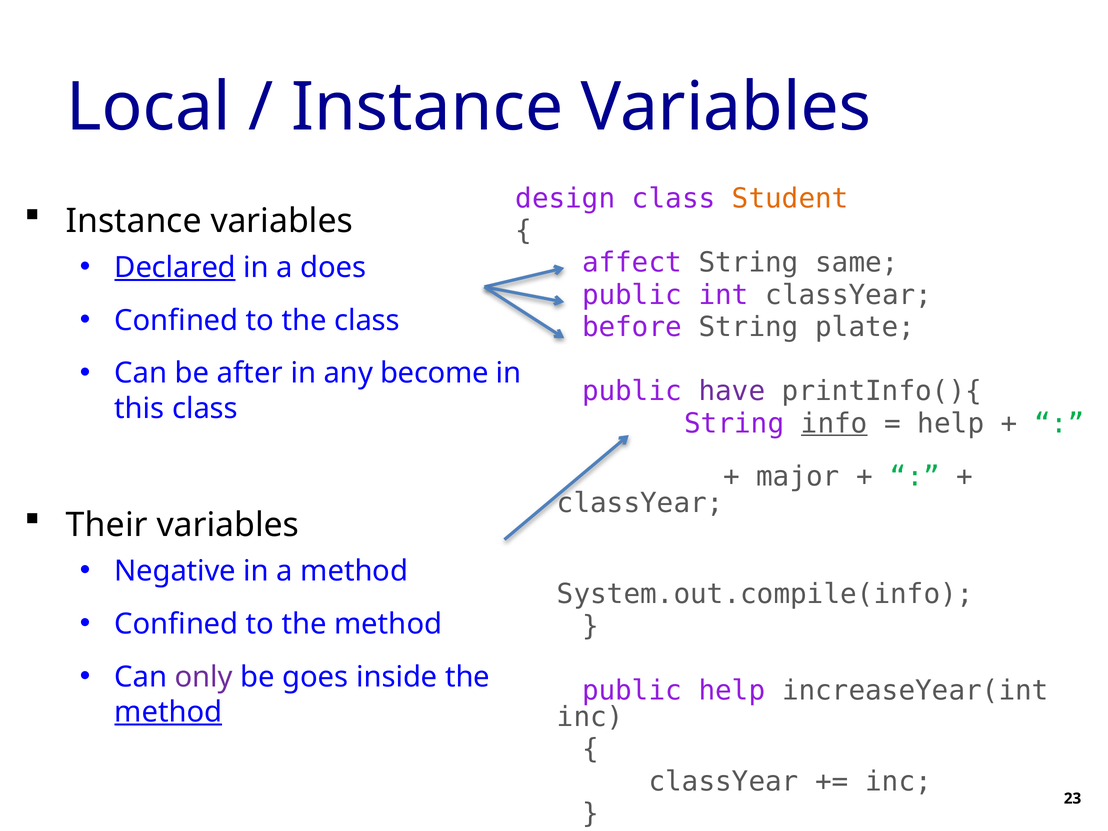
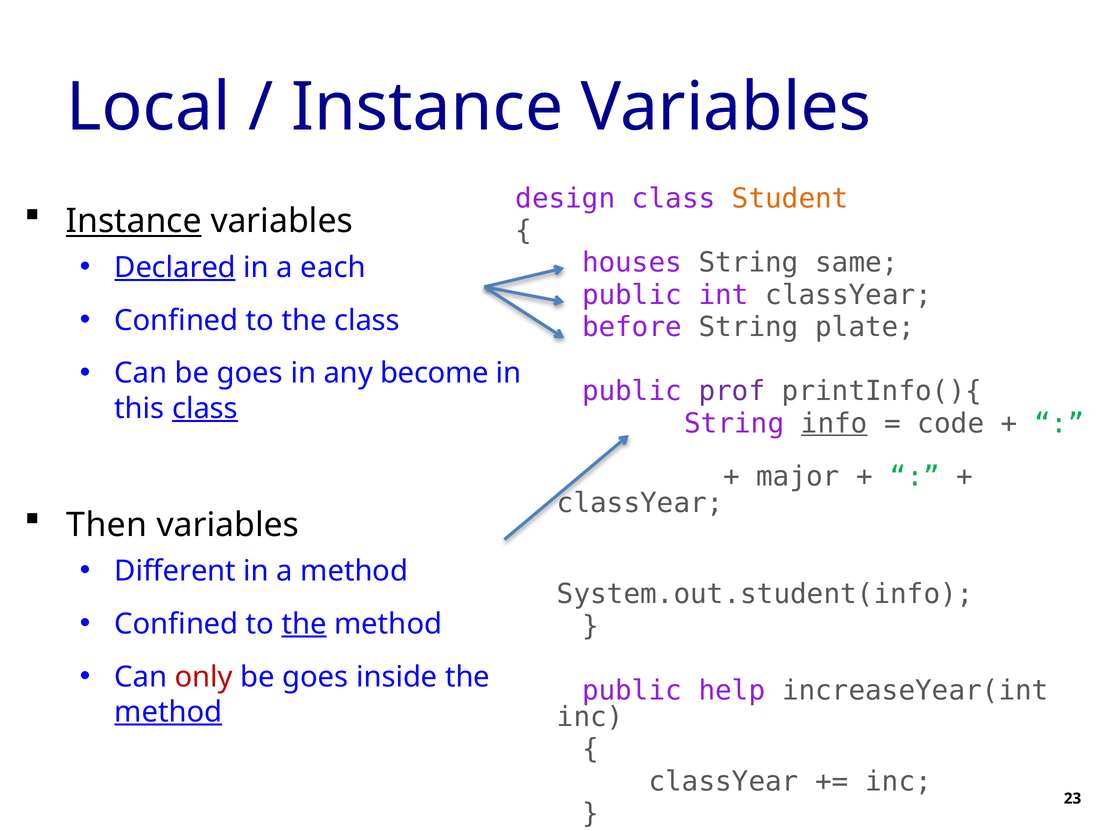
Instance at (134, 221) underline: none -> present
affect: affect -> houses
does: does -> each
Can be after: after -> goes
have: have -> prof
class at (205, 408) underline: none -> present
help at (951, 423): help -> code
Their: Their -> Then
Negative: Negative -> Different
System.out.compile(info: System.out.compile(info -> System.out.student(info
the at (304, 624) underline: none -> present
only colour: purple -> red
